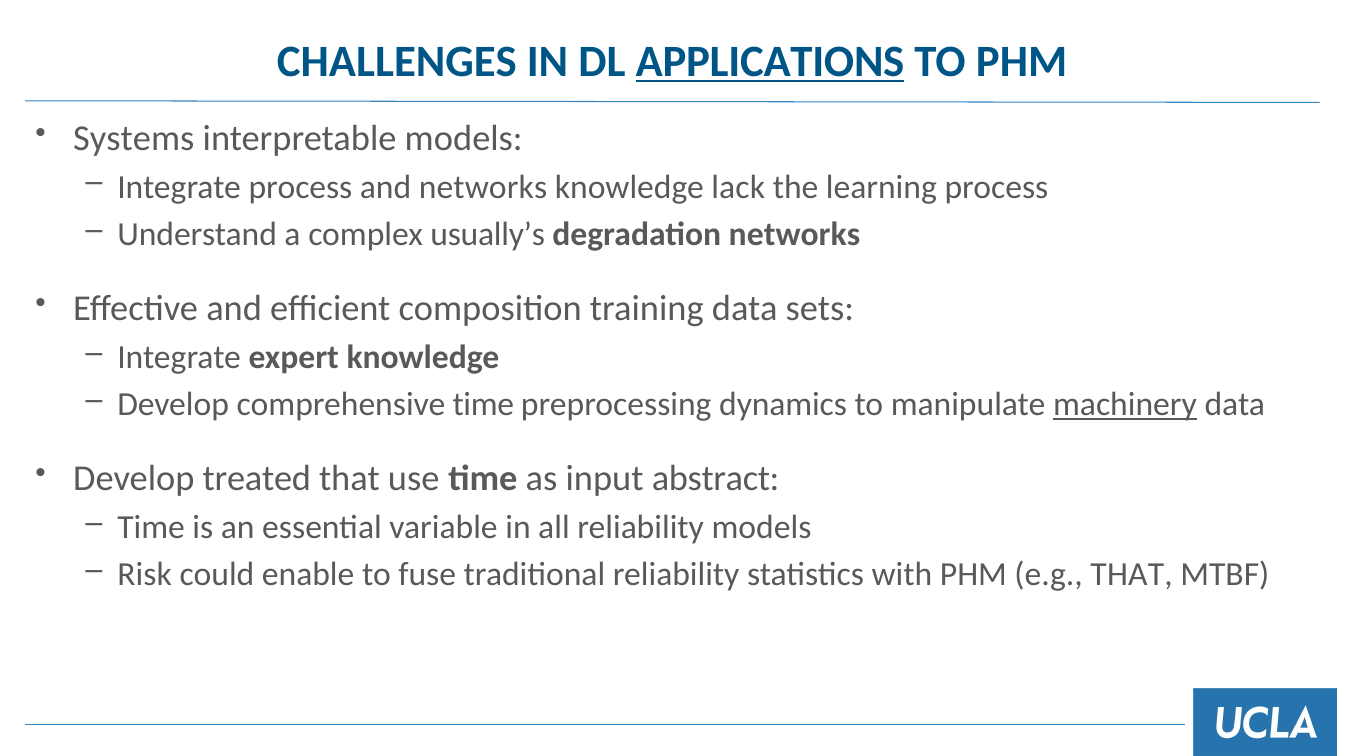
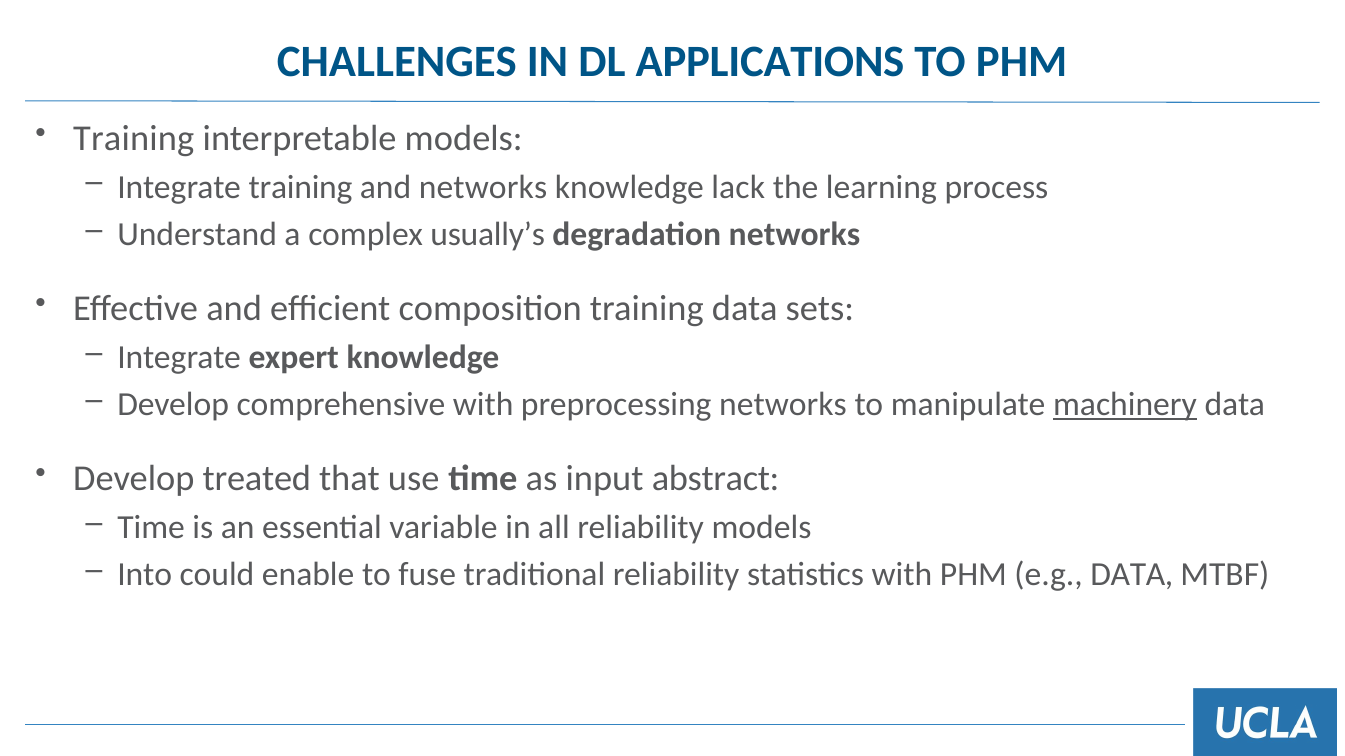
APPLICATIONS underline: present -> none
Systems at (134, 139): Systems -> Training
Integrate process: process -> training
comprehensive time: time -> with
preprocessing dynamics: dynamics -> networks
Risk: Risk -> Into
e.g THAT: THAT -> DATA
